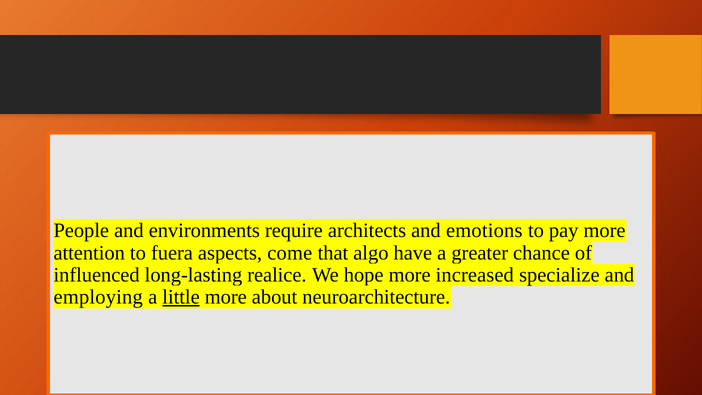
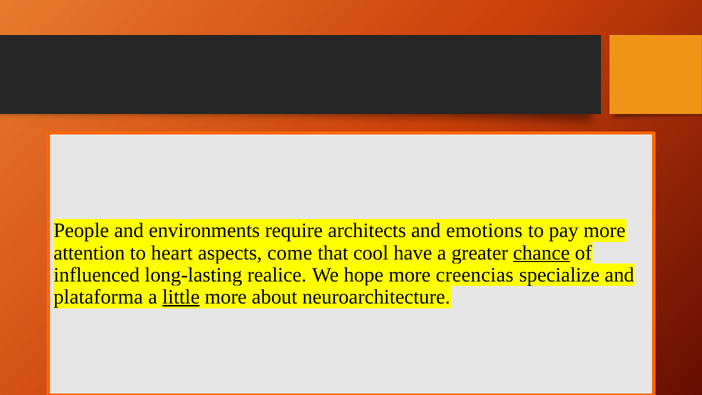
fuera: fuera -> heart
algo: algo -> cool
chance underline: none -> present
increased: increased -> creencias
employing: employing -> plataforma
